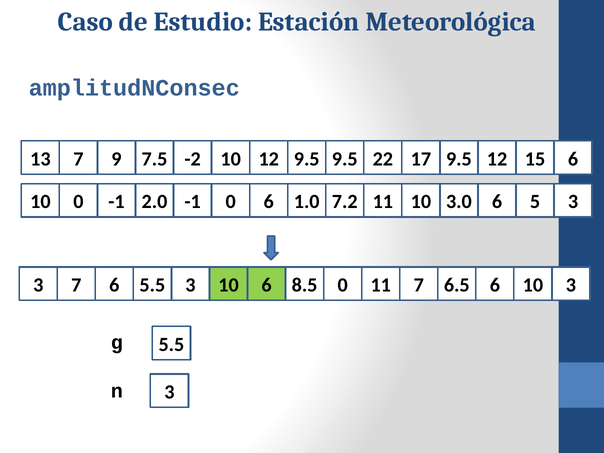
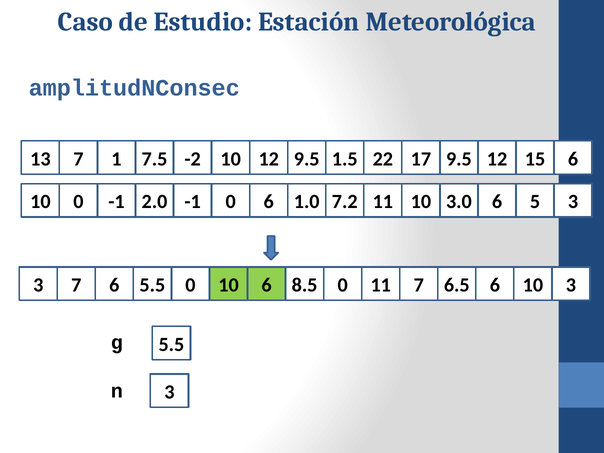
9: 9 -> 1
9.5 9.5: 9.5 -> 1.5
6 5.5 3: 3 -> 0
